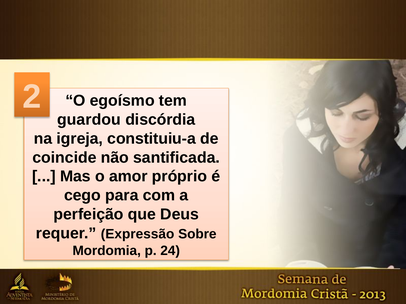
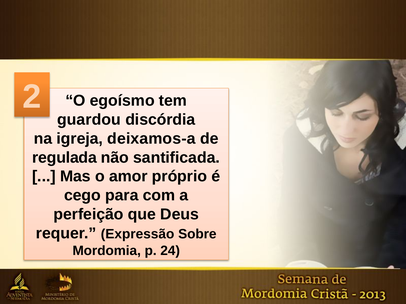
constituiu-a: constituiu-a -> deixamos-a
coincide: coincide -> regulada
